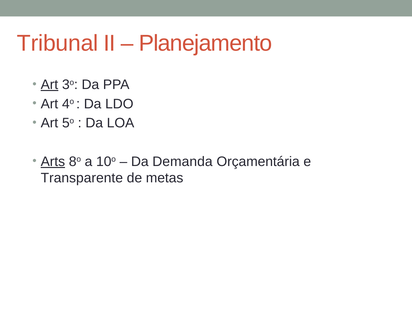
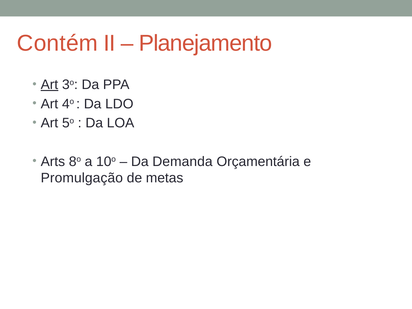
Tribunal: Tribunal -> Contém
Arts underline: present -> none
Transparente: Transparente -> Promulgação
